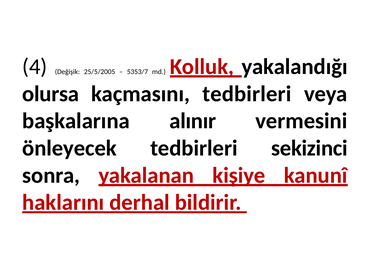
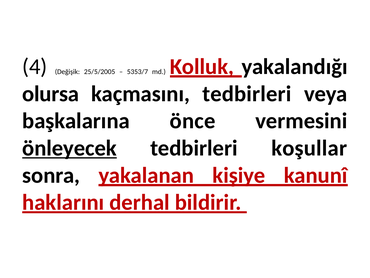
alınır: alınır -> önce
önleyecek underline: none -> present
sekizinci: sekizinci -> koşullar
